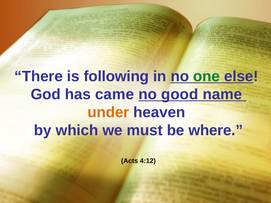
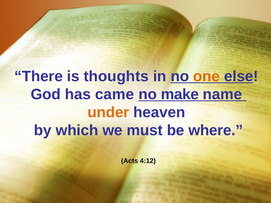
following: following -> thoughts
one colour: green -> orange
good: good -> make
